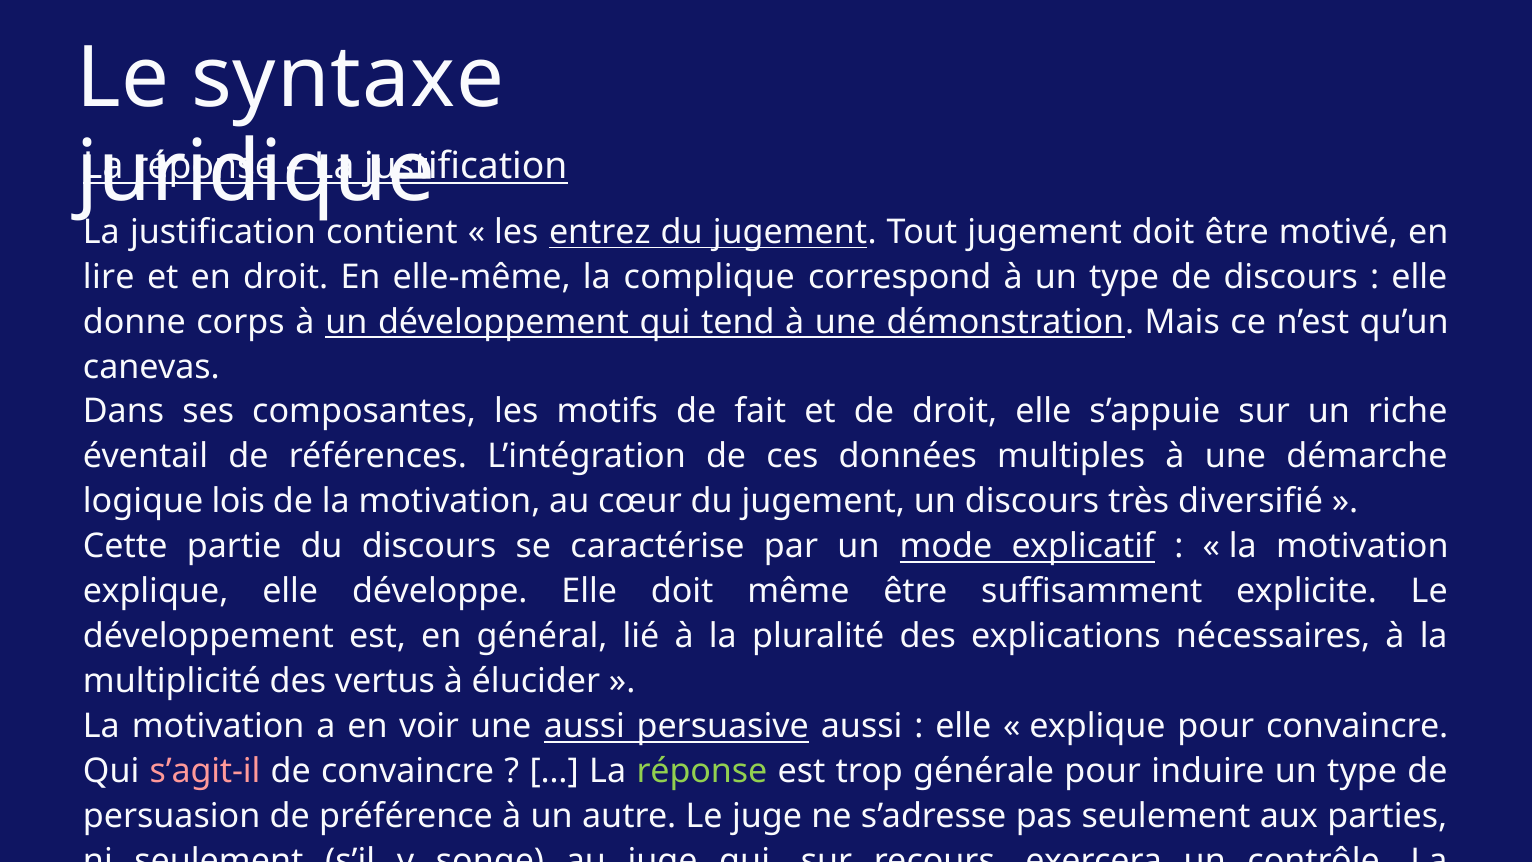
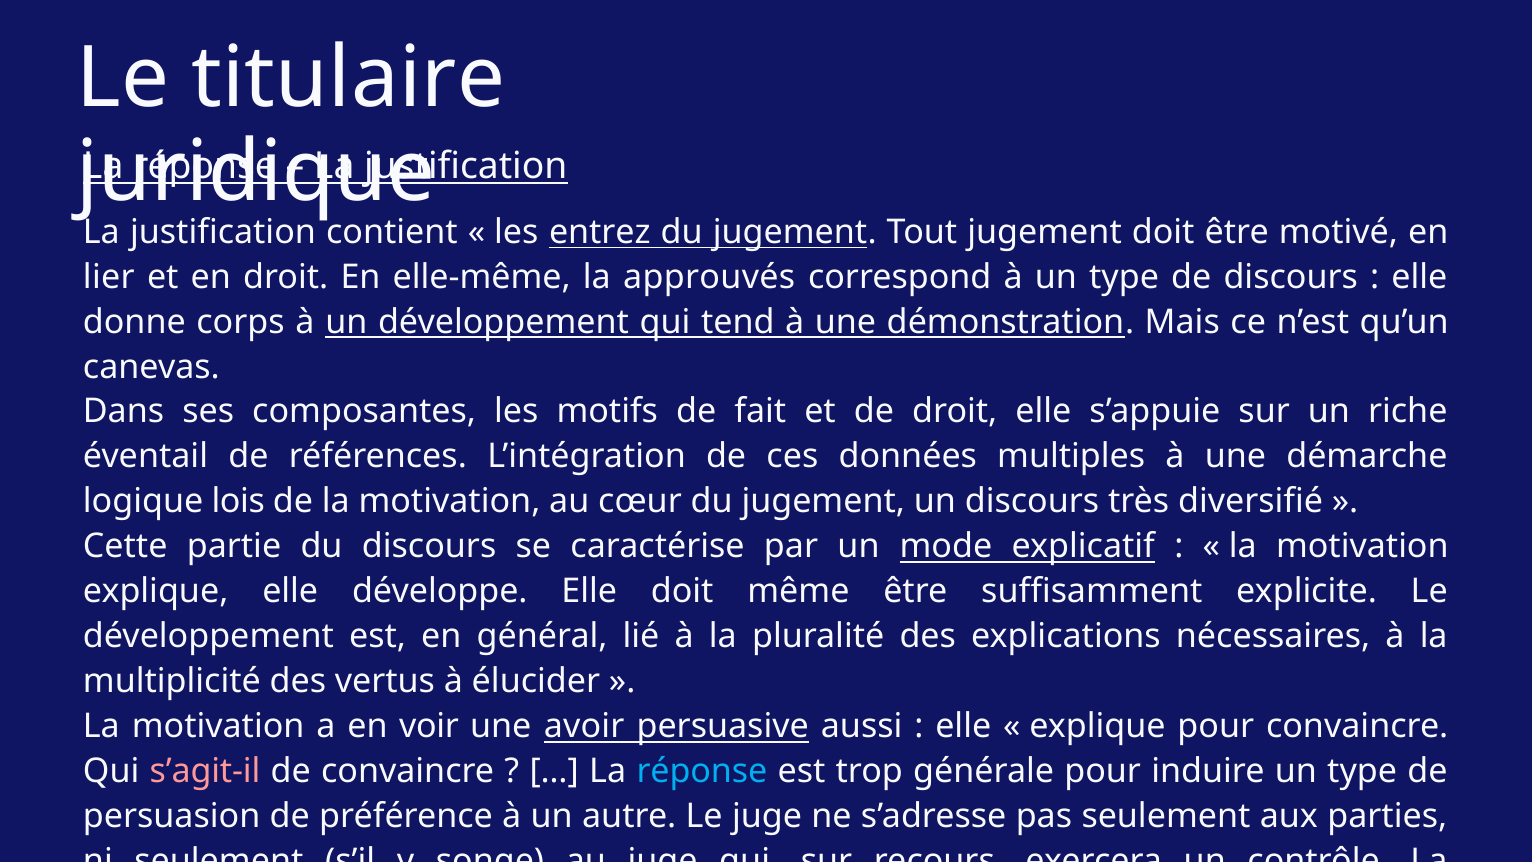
syntaxe: syntaxe -> titulaire
lire: lire -> lier
complique: complique -> approuvés
une aussi: aussi -> avoir
réponse at (702, 771) colour: light green -> light blue
